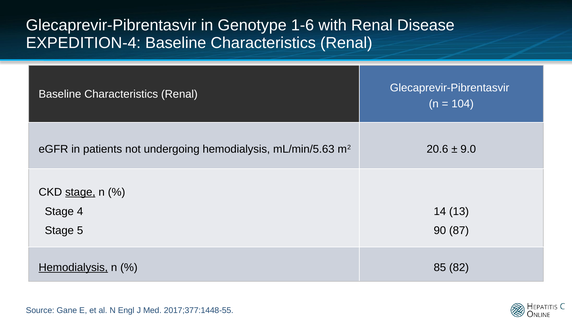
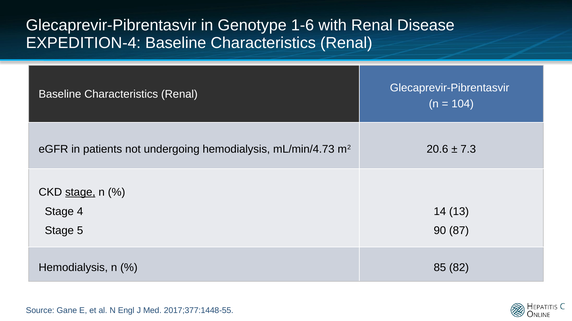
mL/min/5.63: mL/min/5.63 -> mL/min/4.73
9.0: 9.0 -> 7.3
Hemodialysis at (73, 268) underline: present -> none
